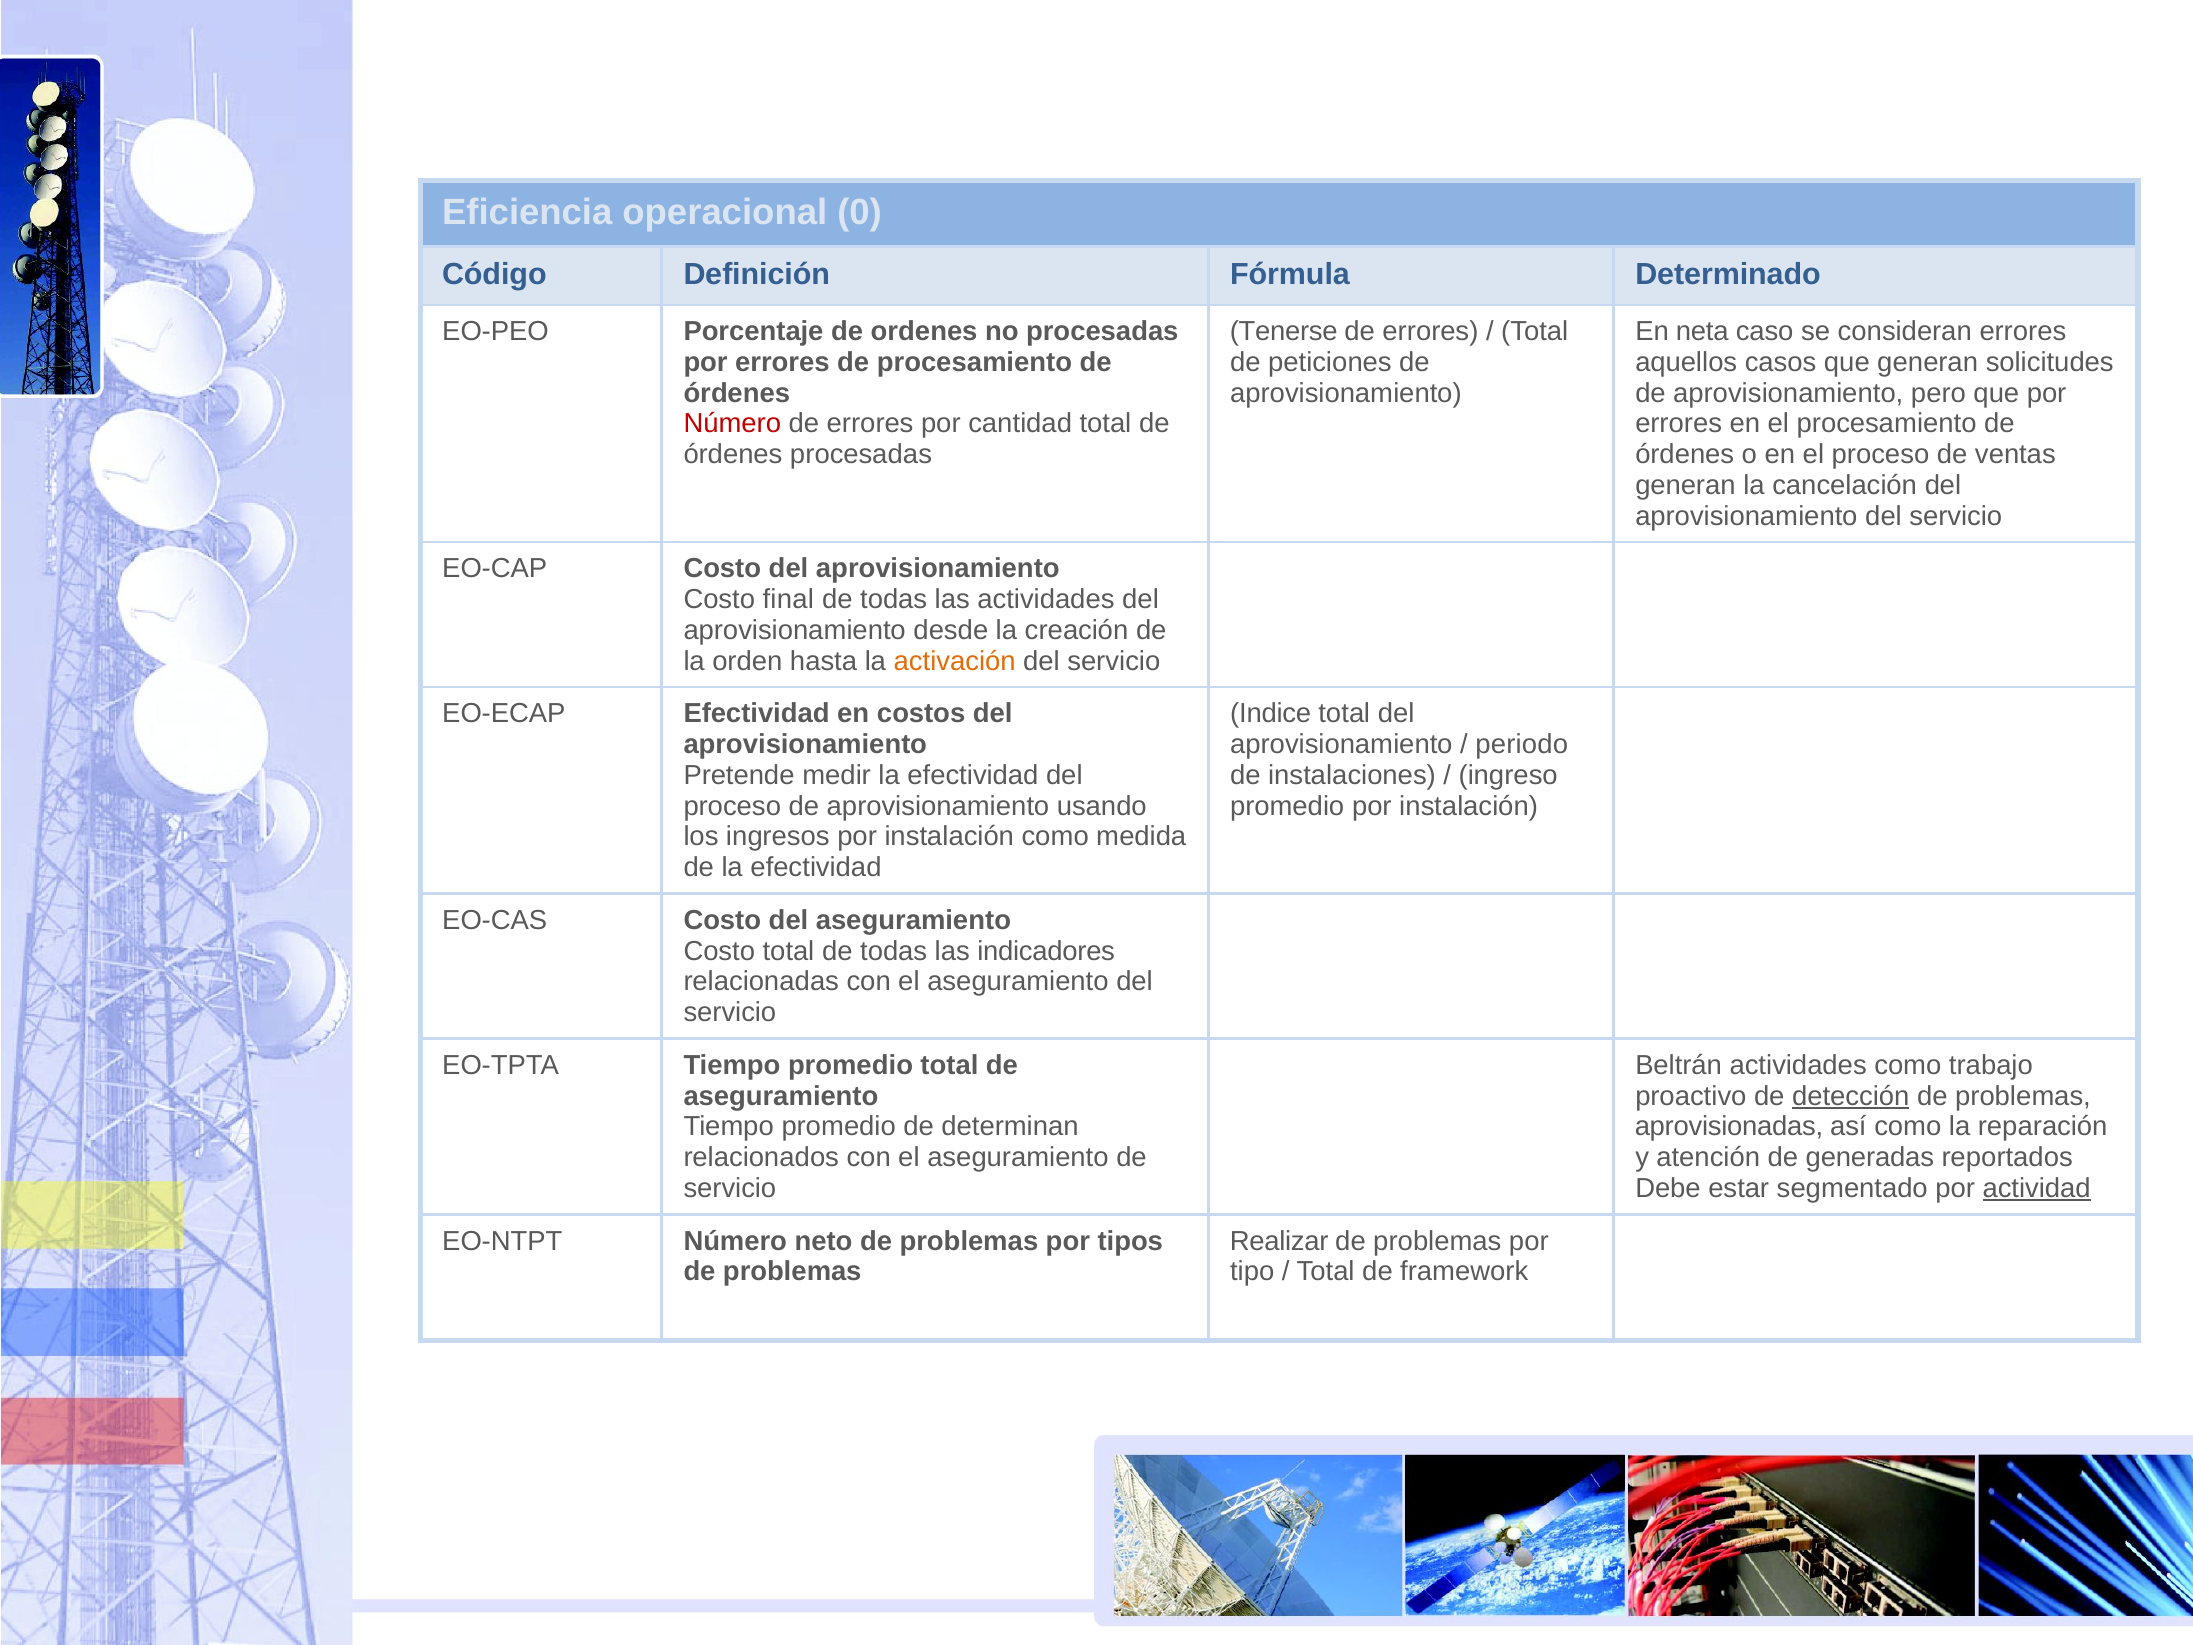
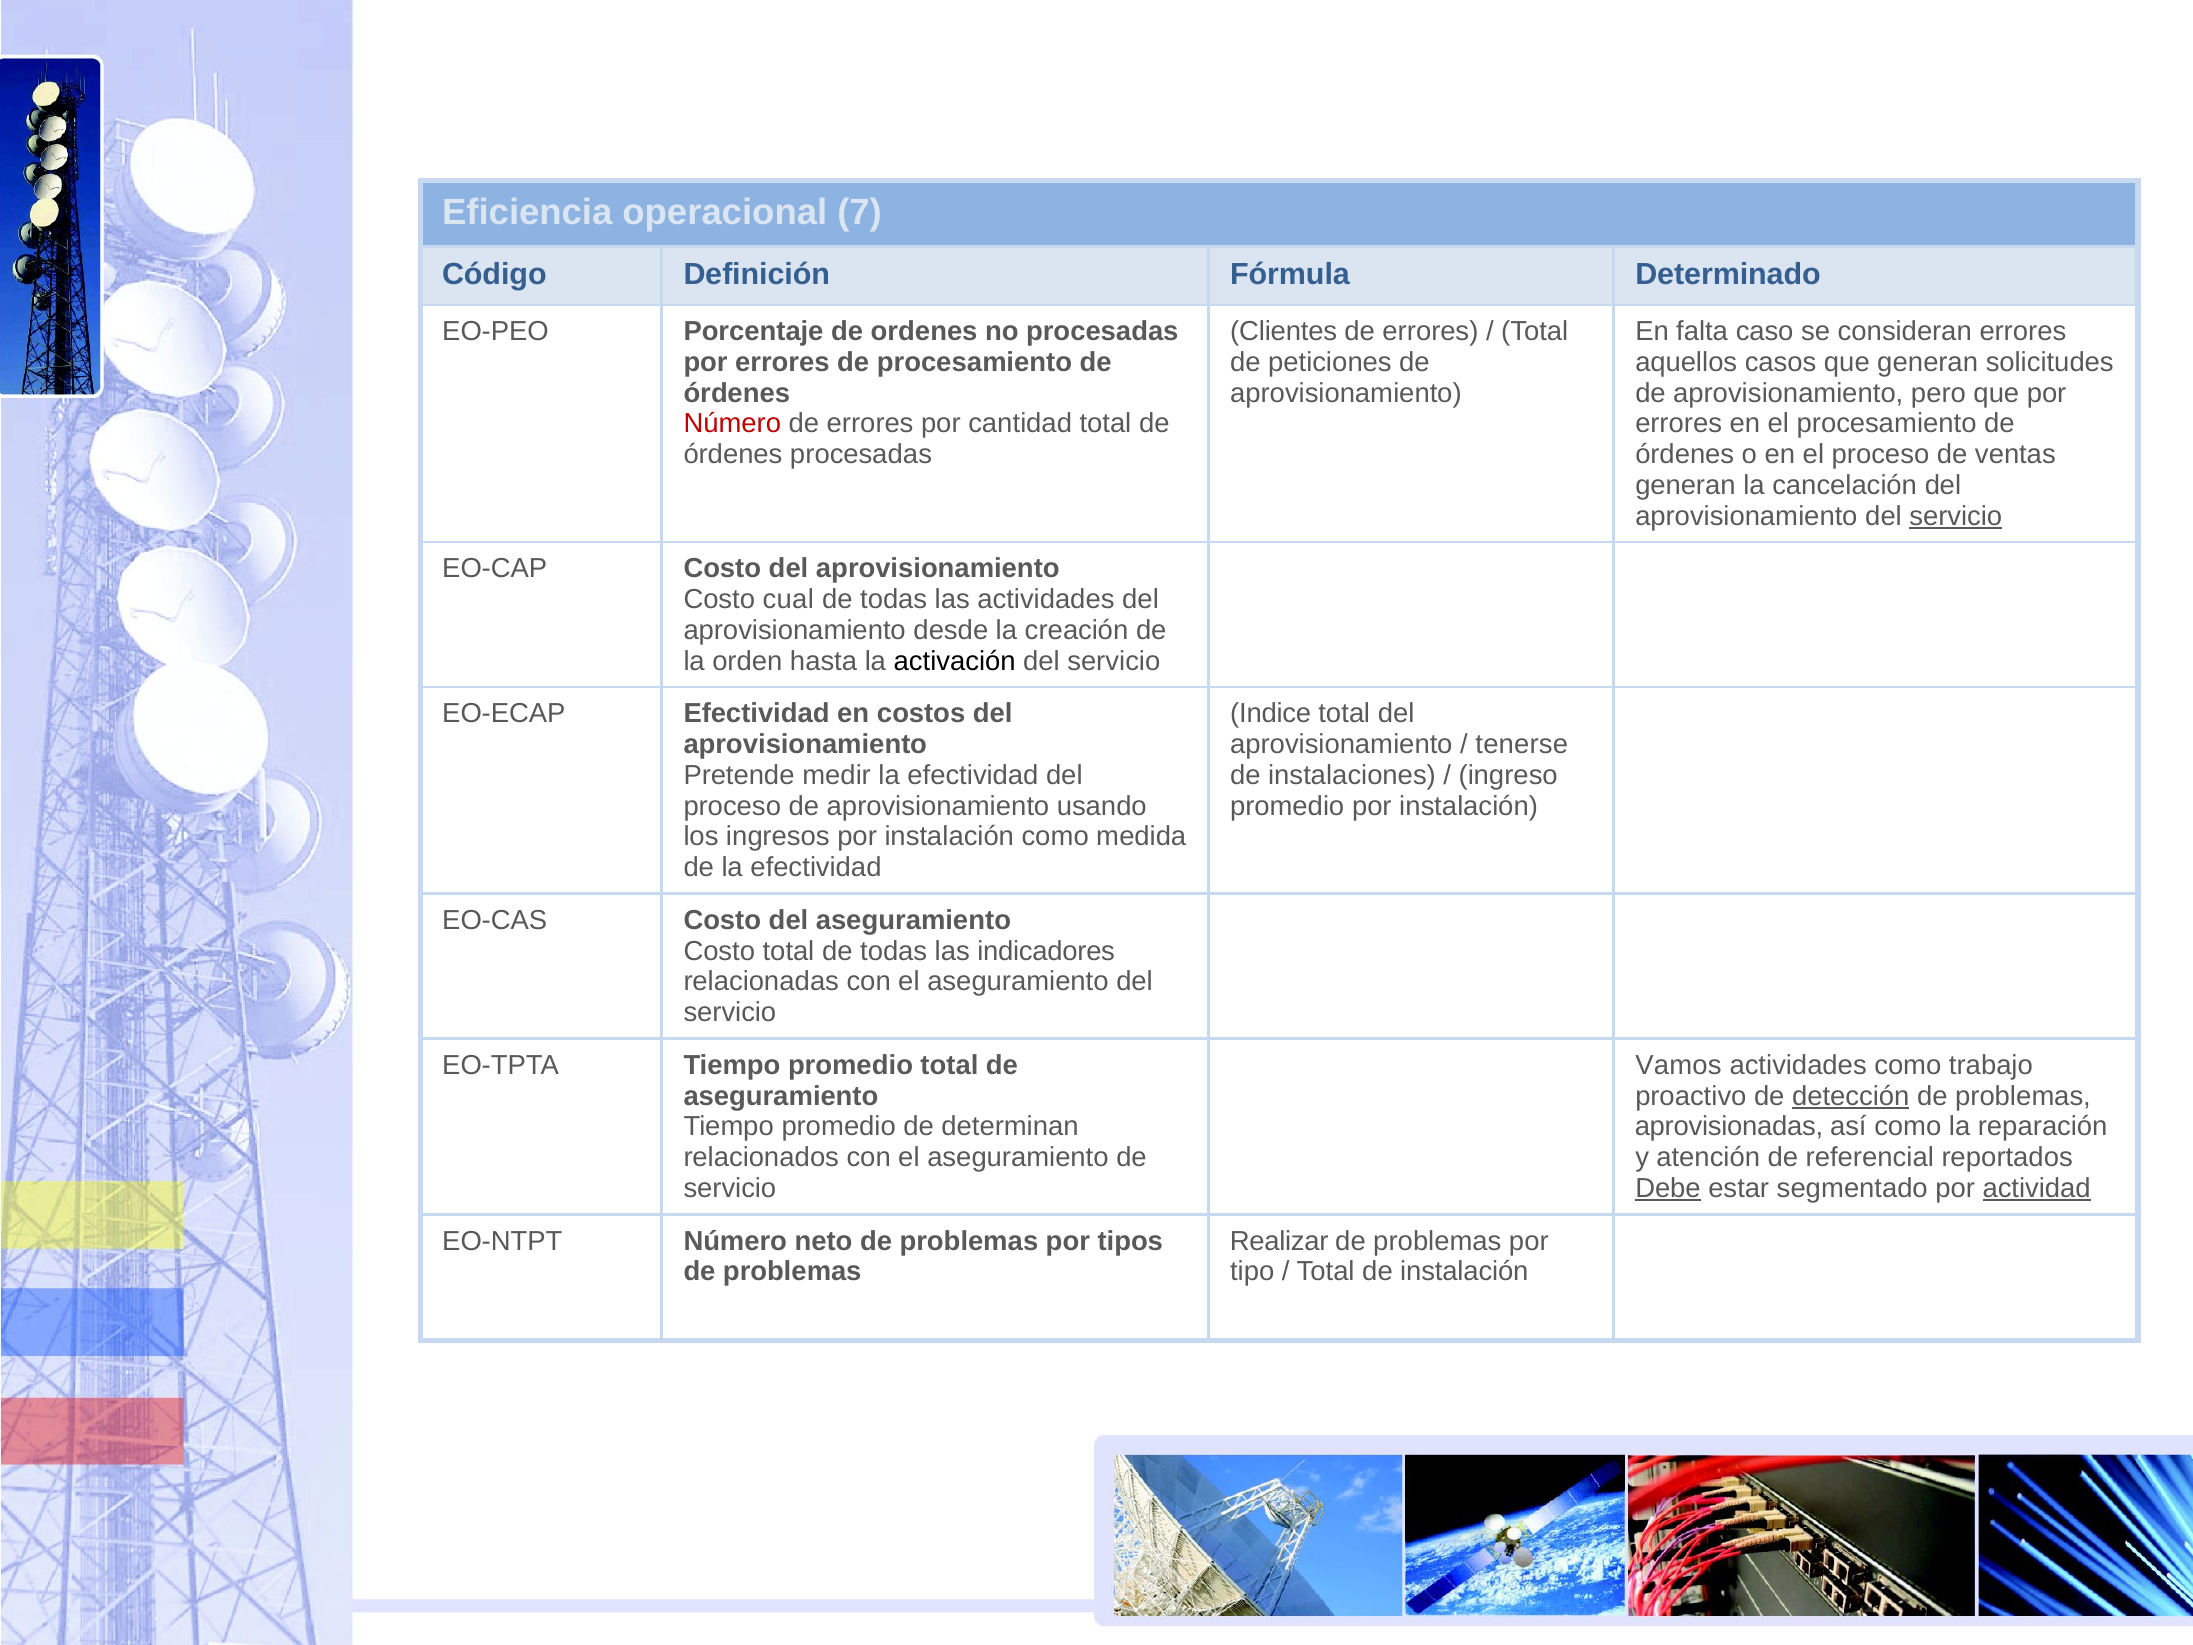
0: 0 -> 7
Tenerse: Tenerse -> Clientes
neta: neta -> falta
servicio at (1956, 516) underline: none -> present
final: final -> cual
activación colour: orange -> black
periodo: periodo -> tenerse
Beltrán: Beltrán -> Vamos
generadas: generadas -> referencial
Debe underline: none -> present
de framework: framework -> instalación
